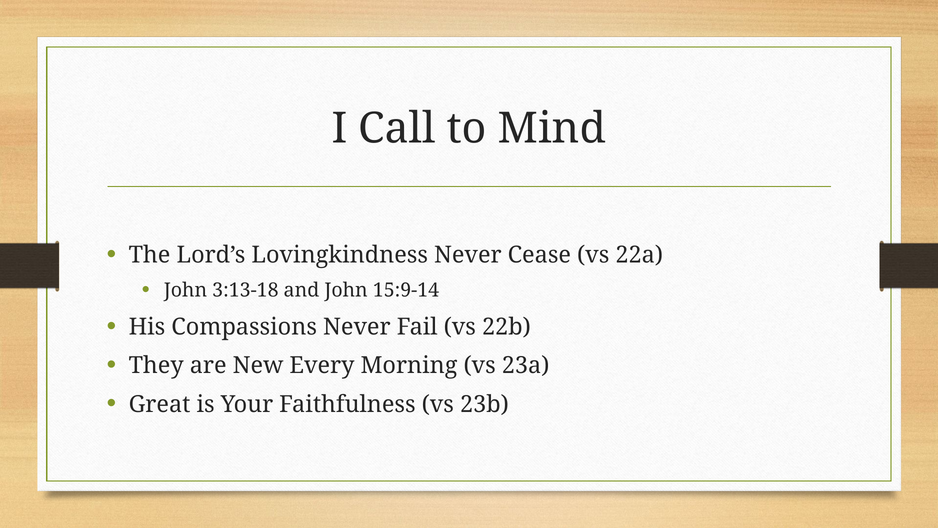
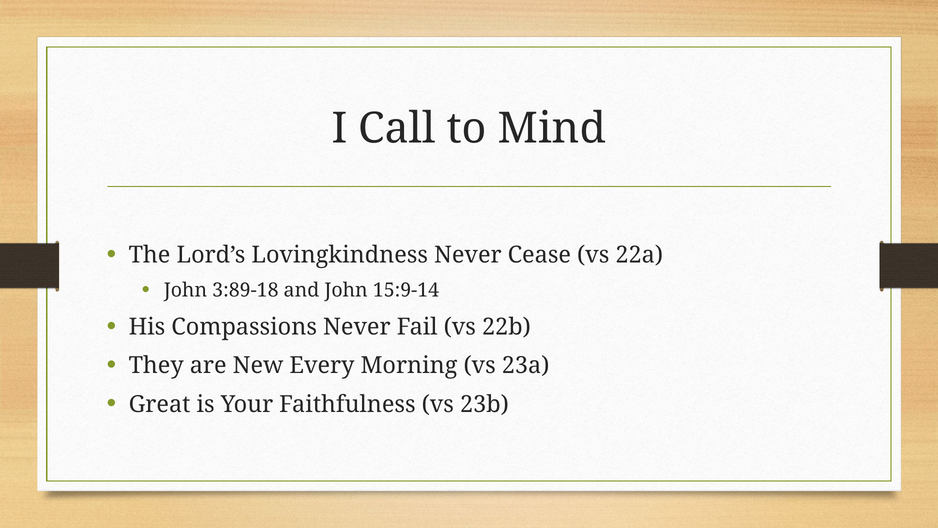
3:13-18: 3:13-18 -> 3:89-18
